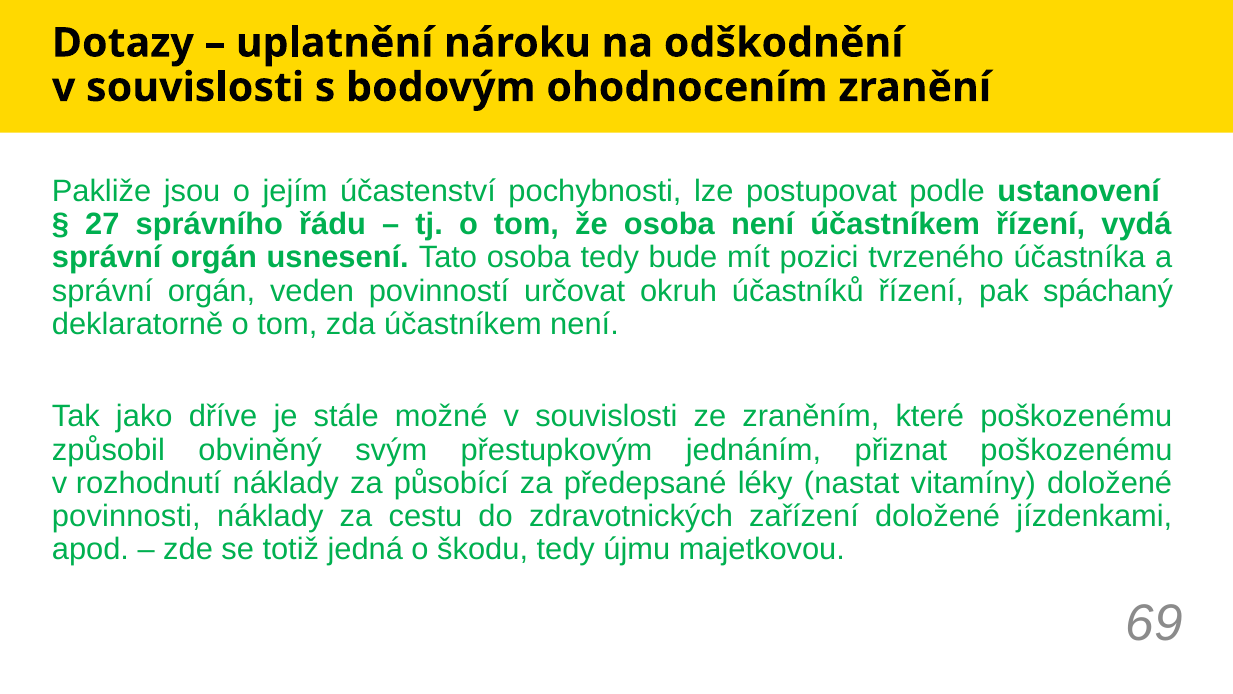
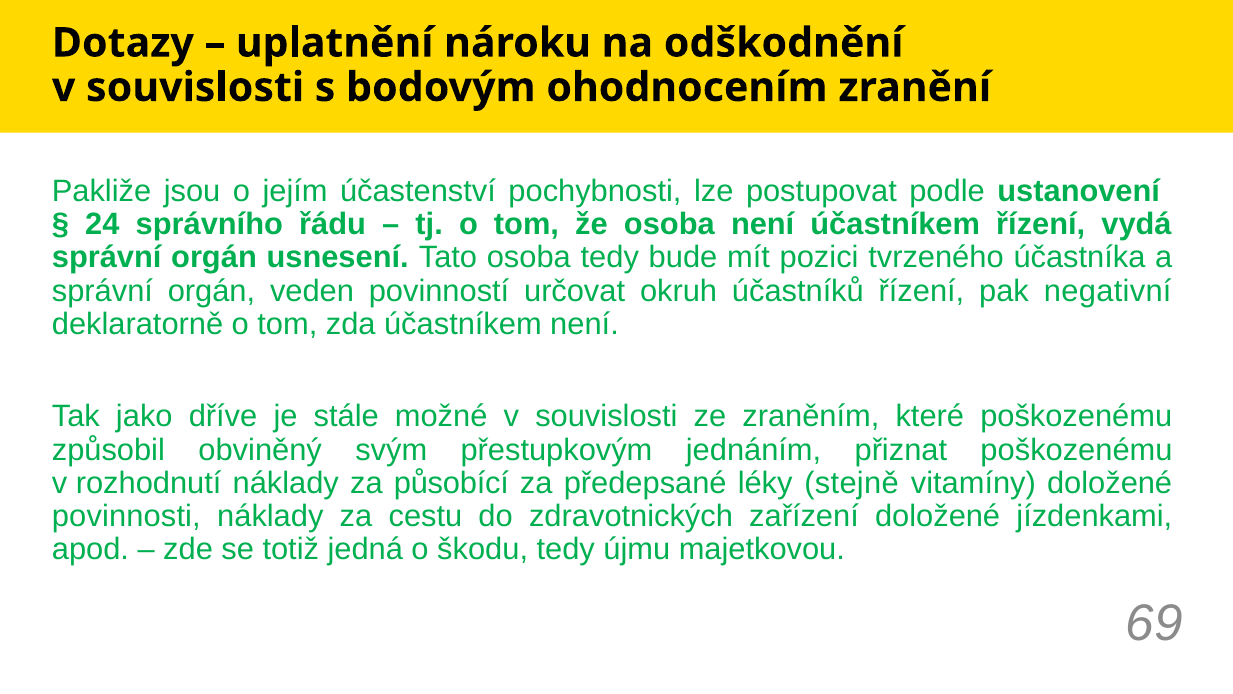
27: 27 -> 24
spáchaný: spáchaný -> negativní
nastat: nastat -> stejně
